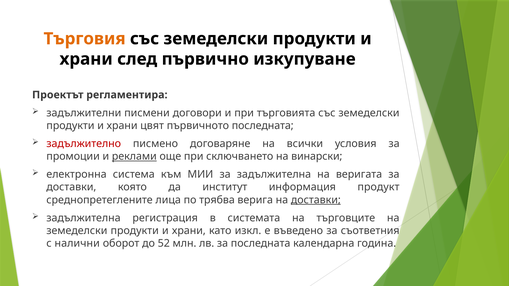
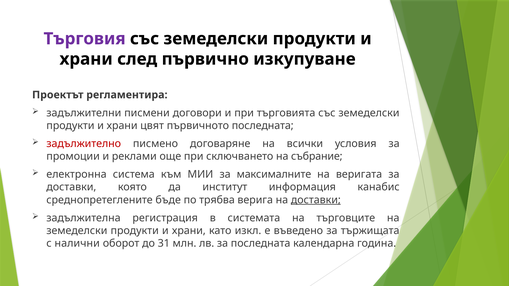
Търговия colour: orange -> purple
реклами underline: present -> none
винарски: винарски -> събрание
за задължителна: задължителна -> максималните
продукт: продукт -> канабис
лица: лица -> бъде
съответния: съответния -> тържищата
52: 52 -> 31
